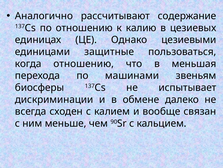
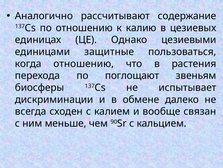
меньшая: меньшая -> растения
машинами: машинами -> поглощают
